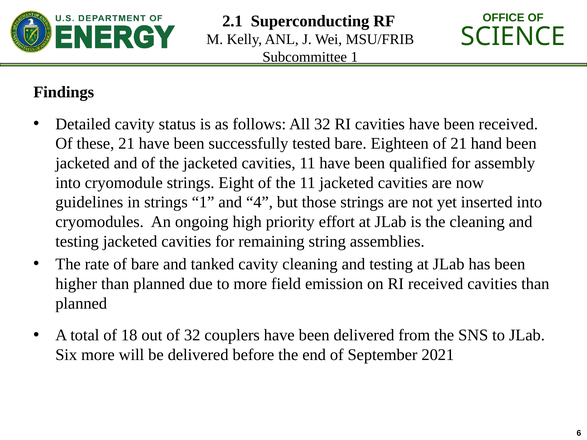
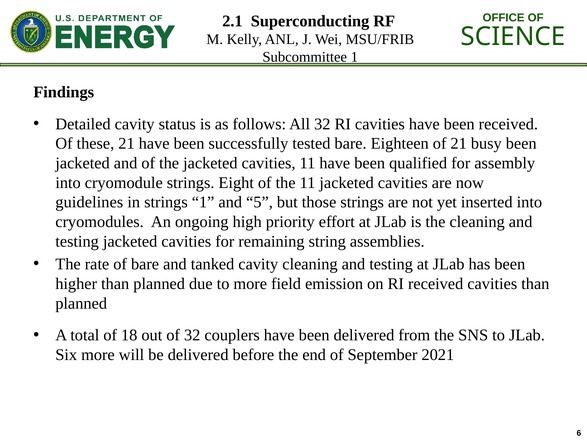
hand: hand -> busy
4: 4 -> 5
